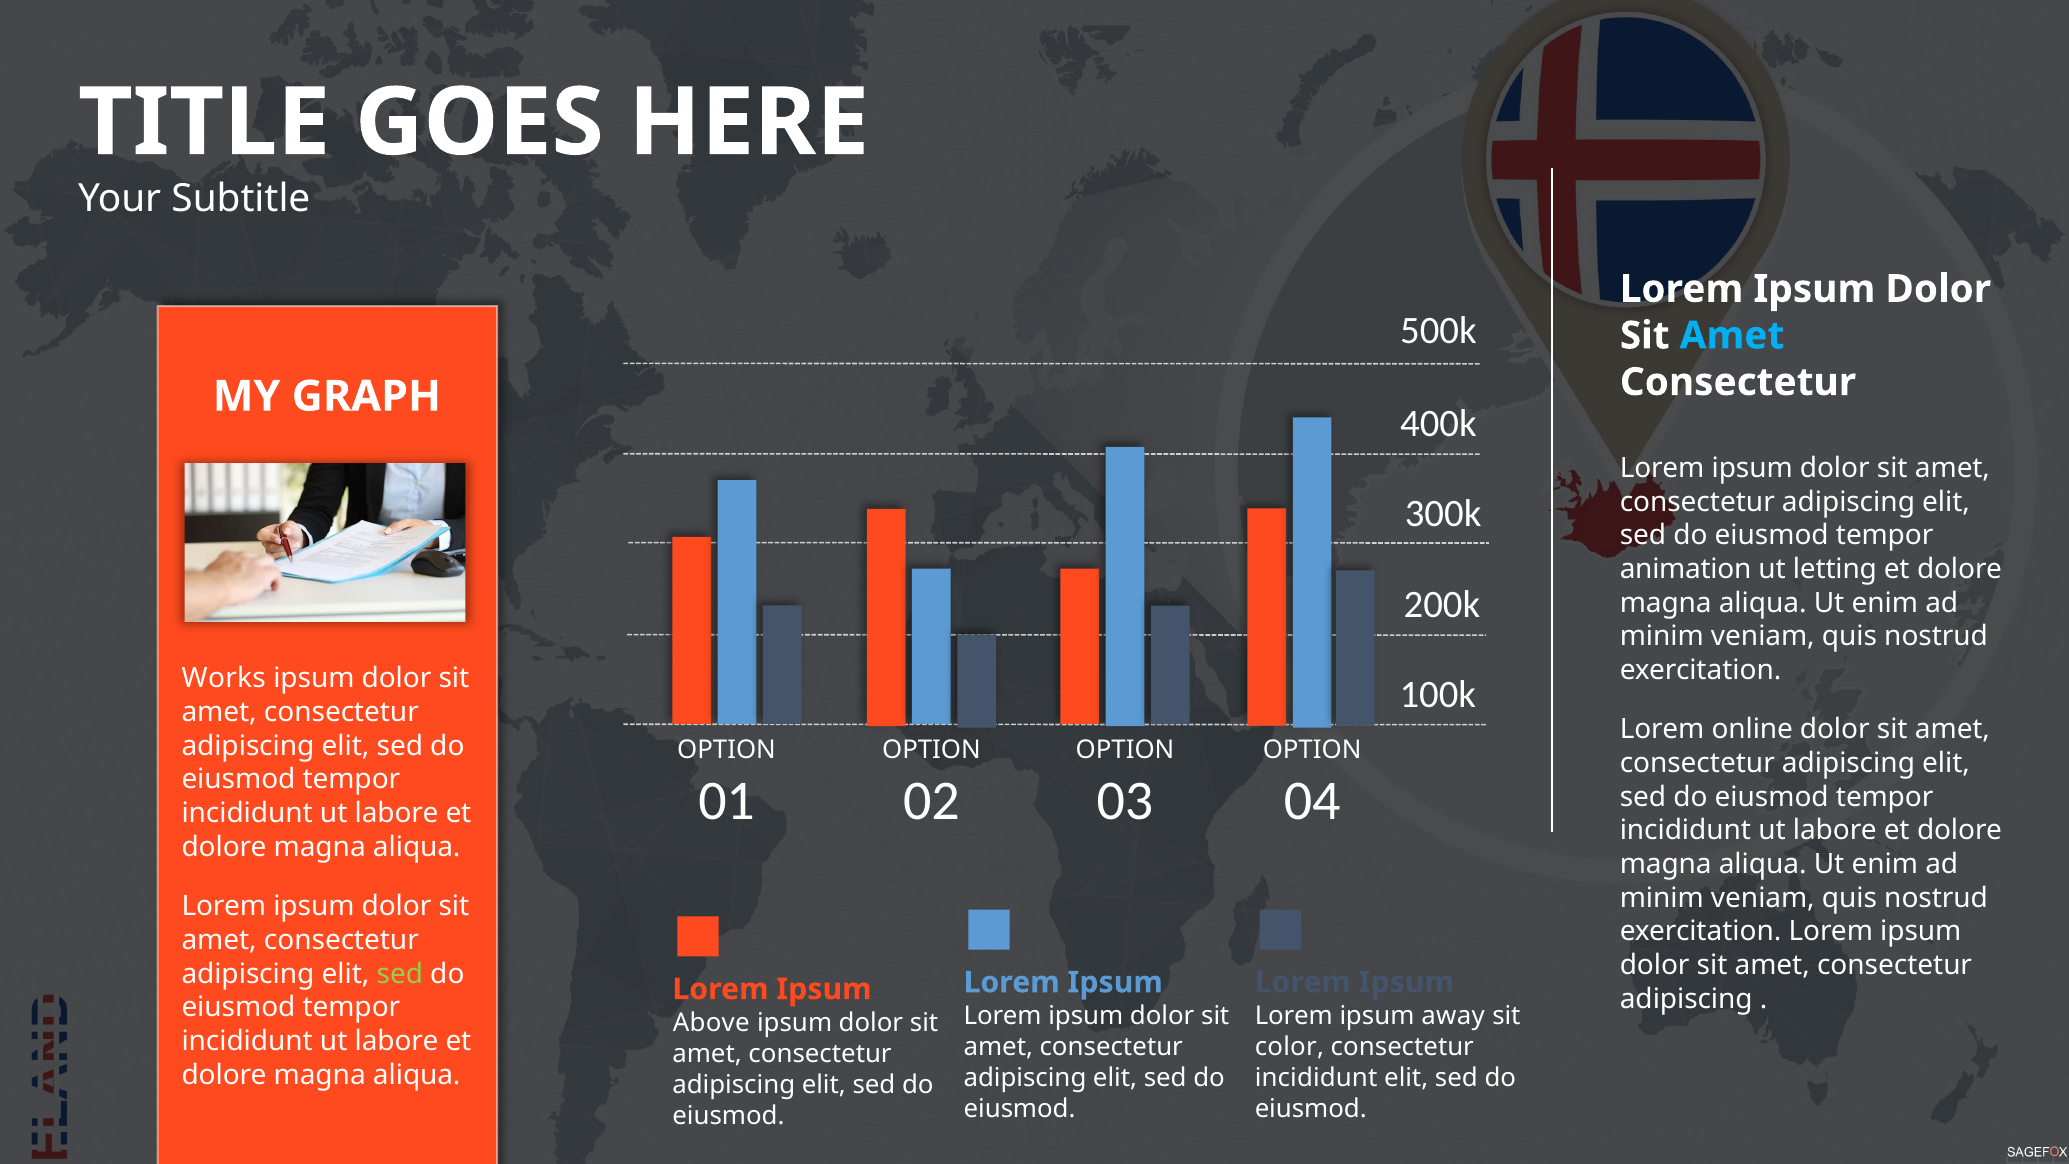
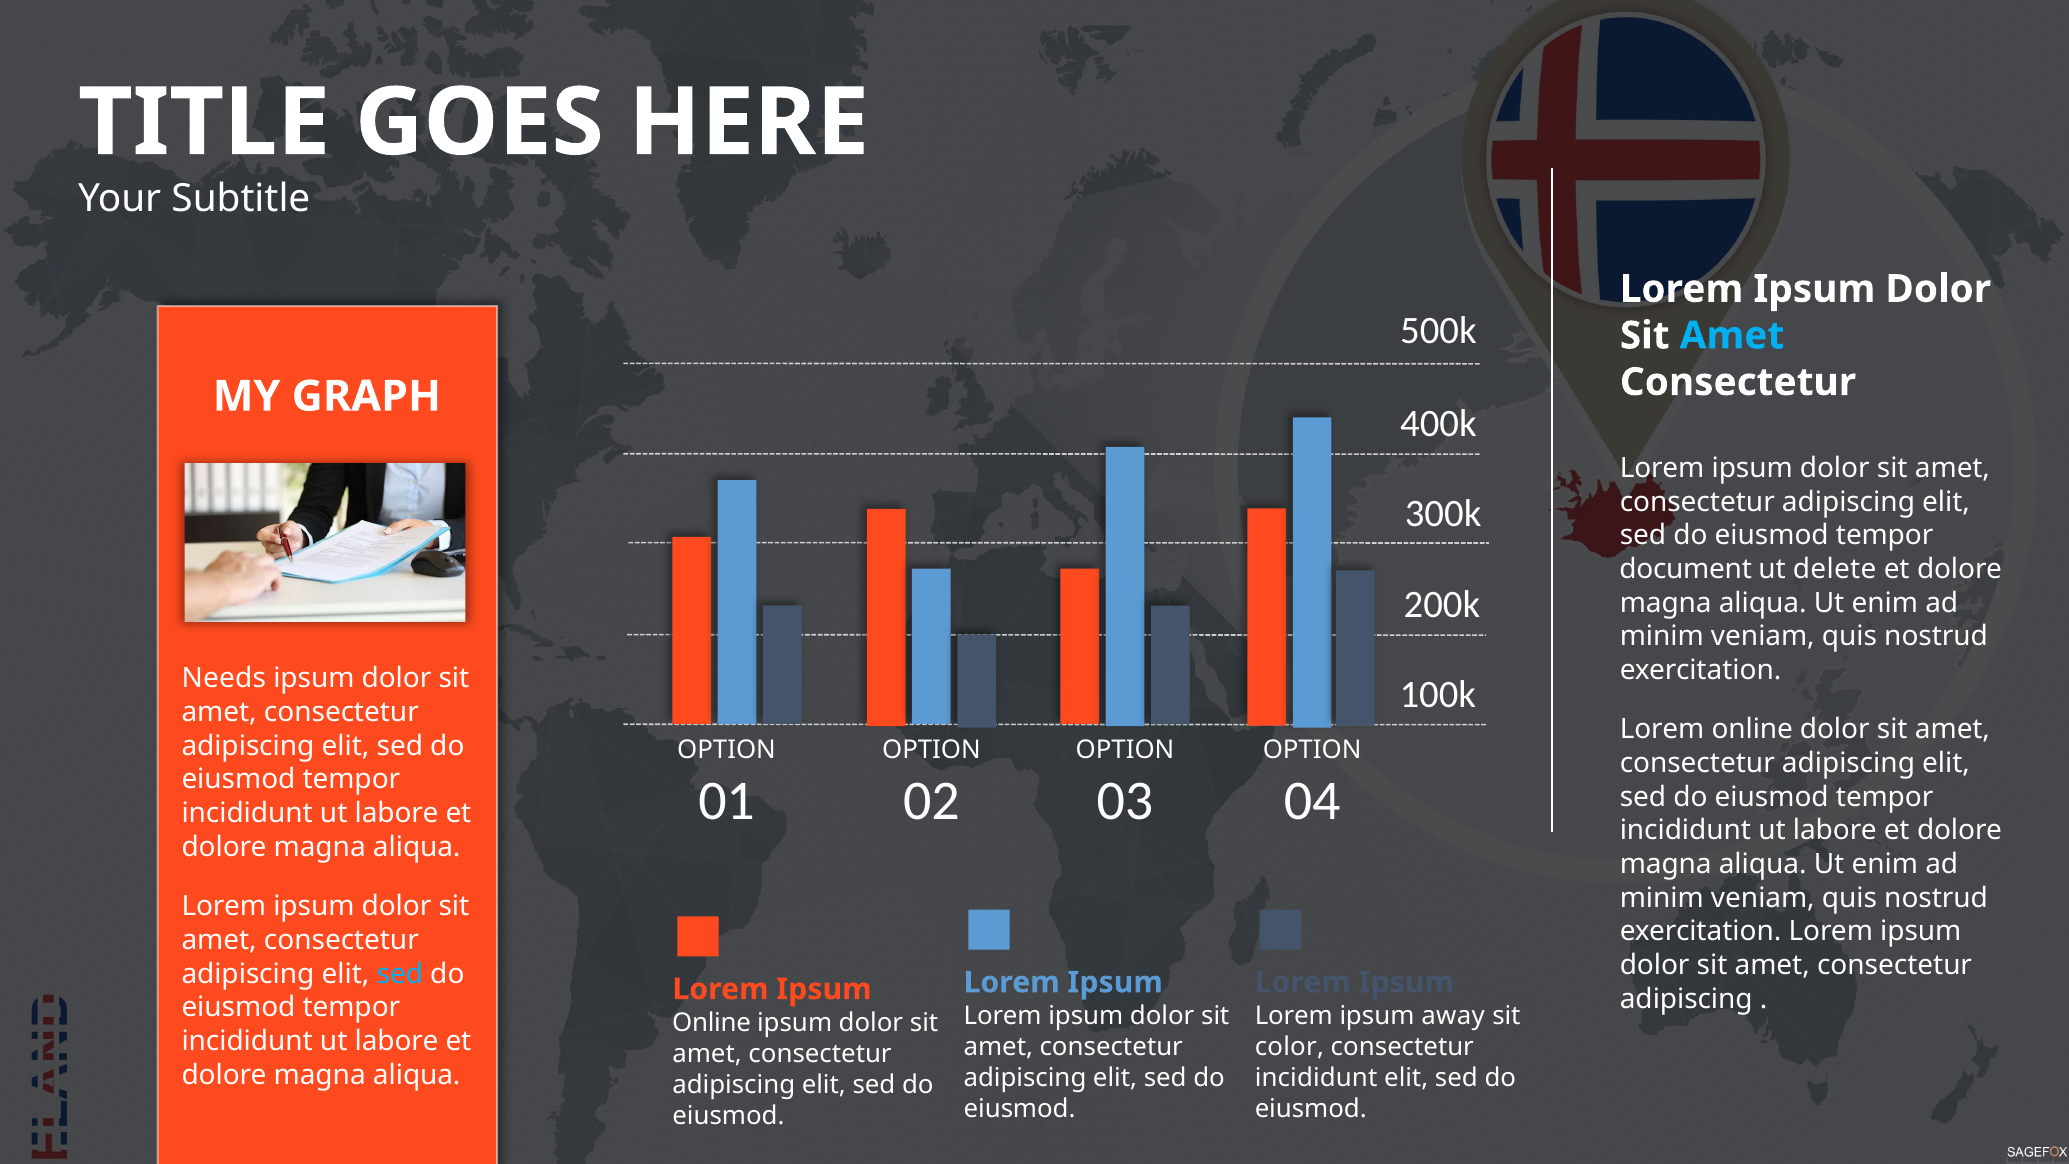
animation: animation -> document
letting: letting -> delete
Works: Works -> Needs
sed at (400, 974) colour: light green -> light blue
Above at (711, 1022): Above -> Online
